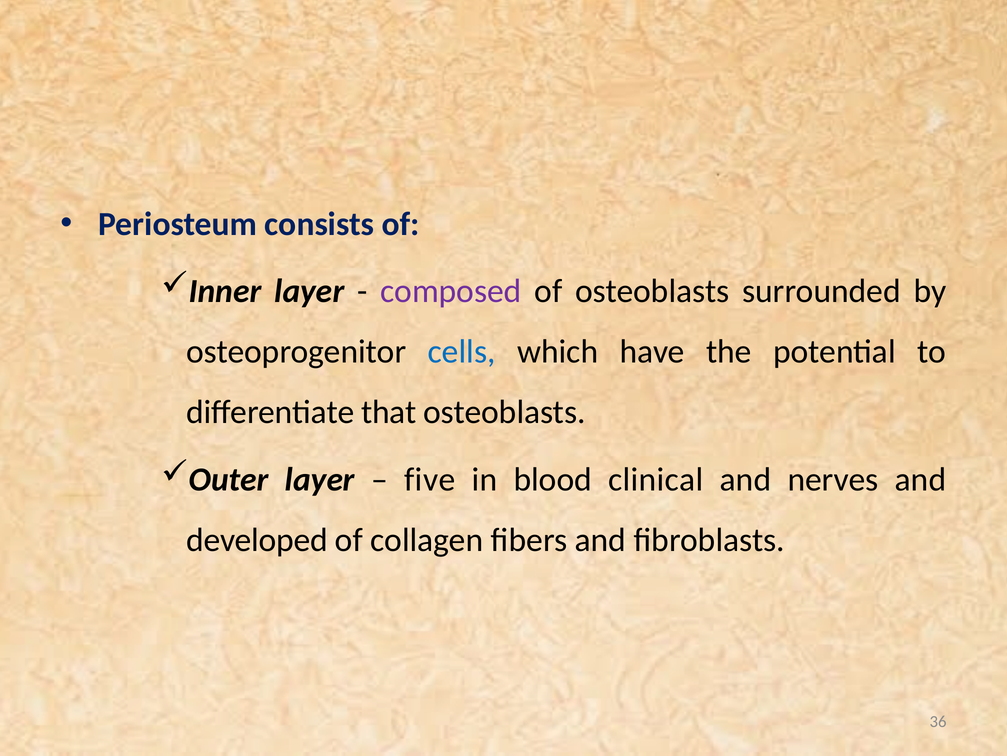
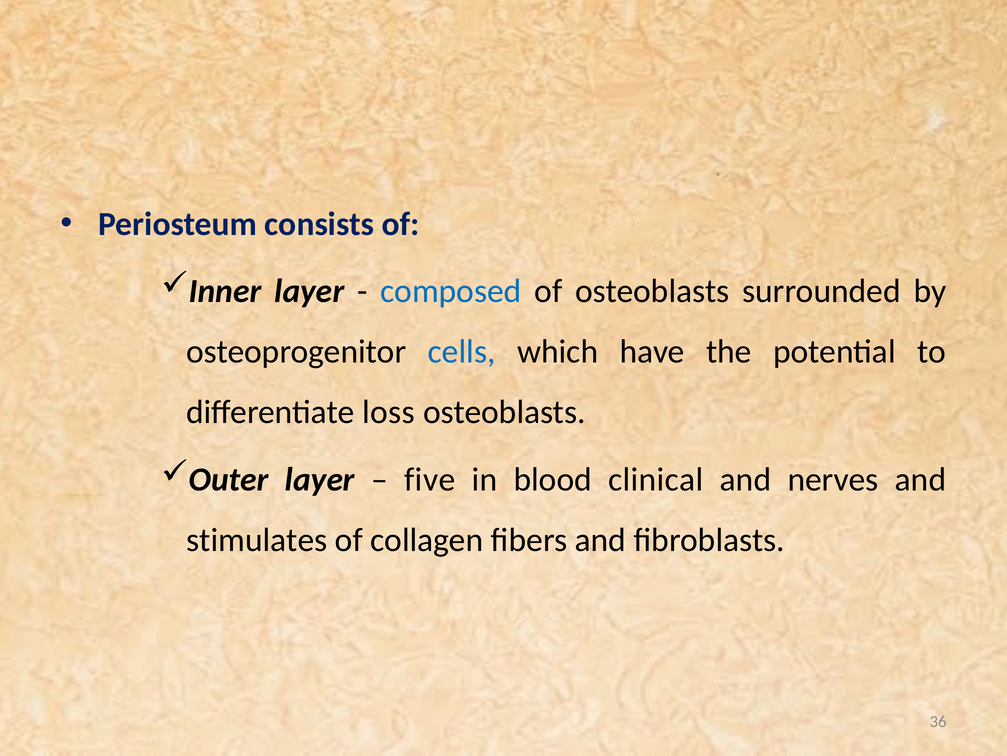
composed colour: purple -> blue
that: that -> loss
developed: developed -> stimulates
